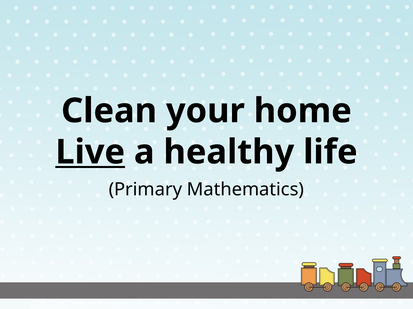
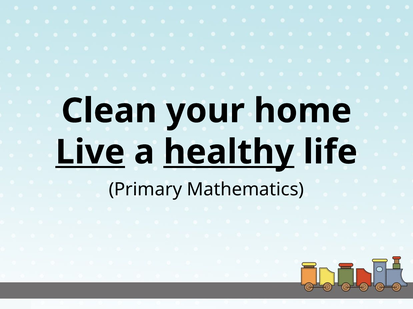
healthy underline: none -> present
